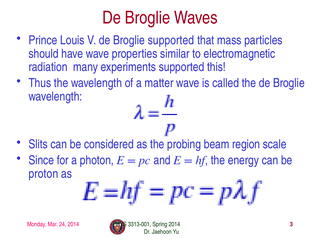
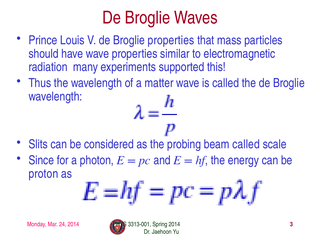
Broglie supported: supported -> properties
beam region: region -> called
